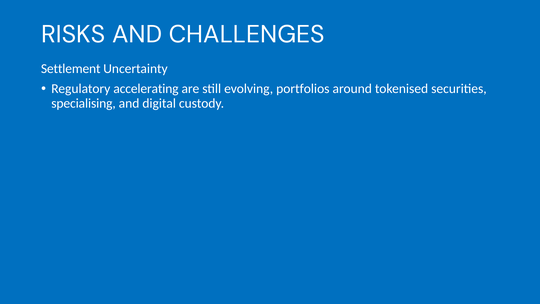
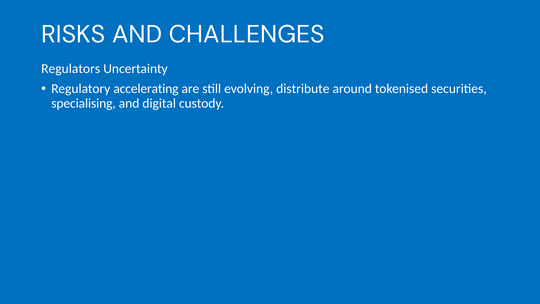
Settlement: Settlement -> Regulators
portfolios: portfolios -> distribute
